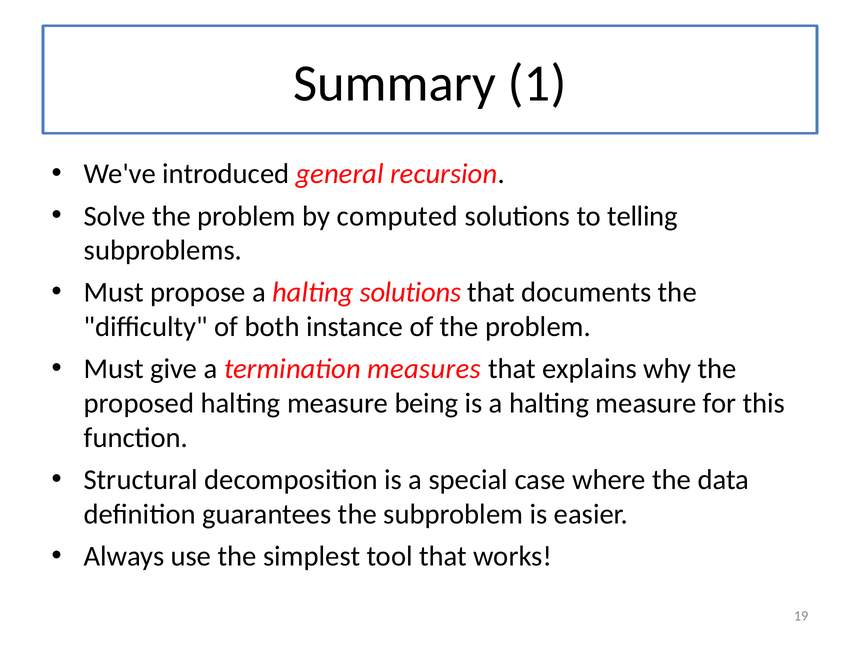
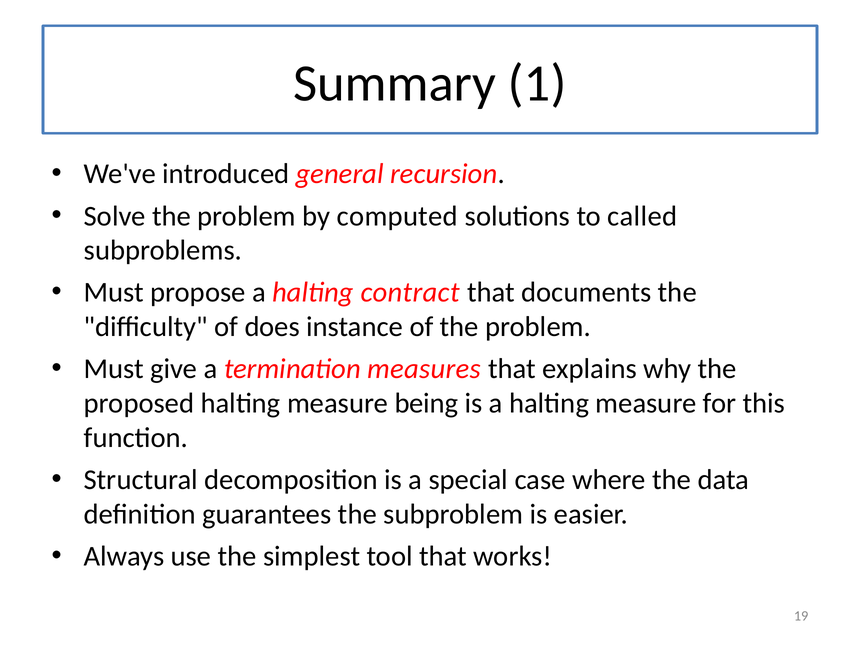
telling: telling -> called
halting solutions: solutions -> contract
both: both -> does
